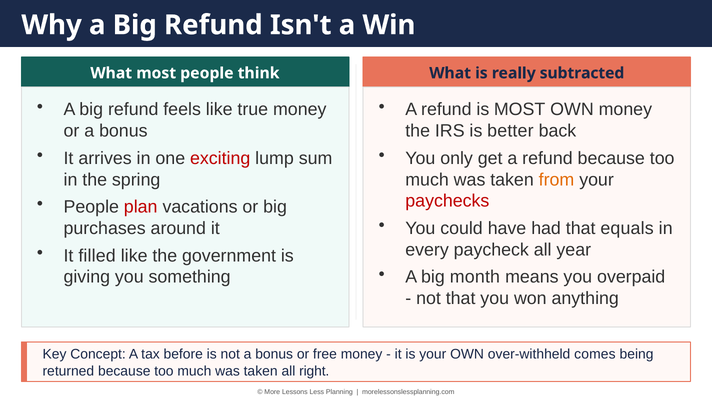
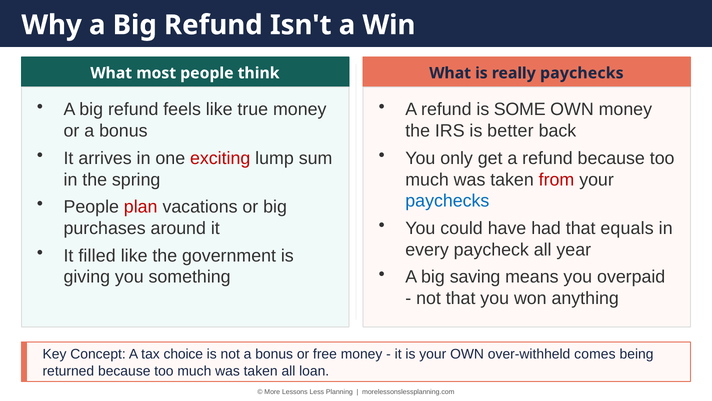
really subtracted: subtracted -> paychecks
is MOST: MOST -> SOME
from colour: orange -> red
paychecks at (447, 201) colour: red -> blue
month: month -> saving
before: before -> choice
right: right -> loan
